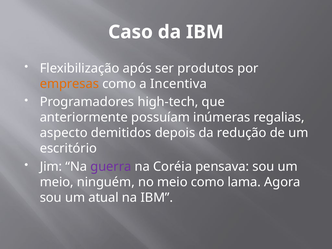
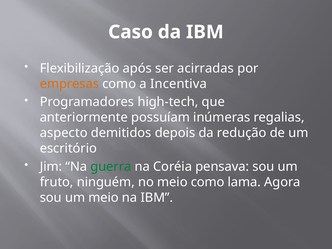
produtos: produtos -> acirradas
guerra colour: purple -> green
meio at (57, 182): meio -> fruto
um atual: atual -> meio
